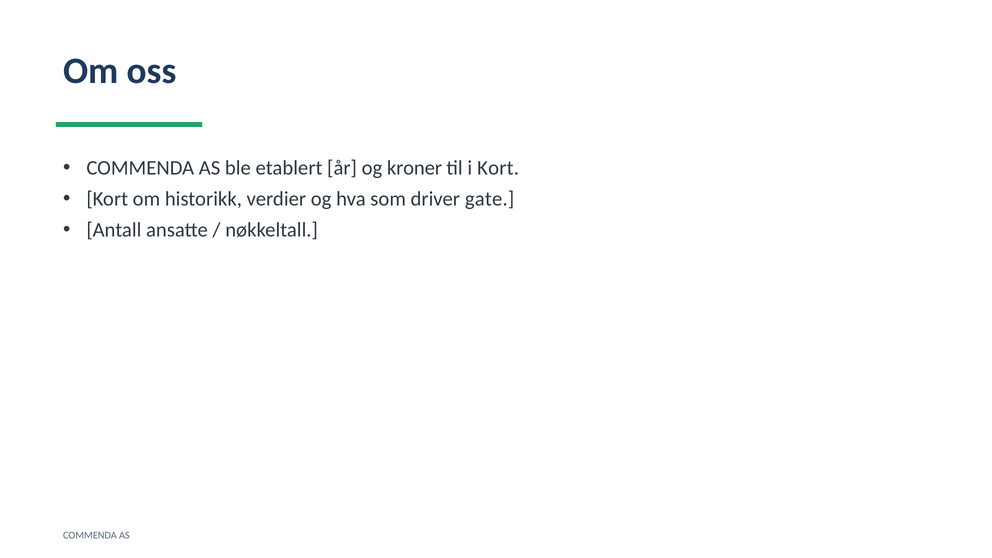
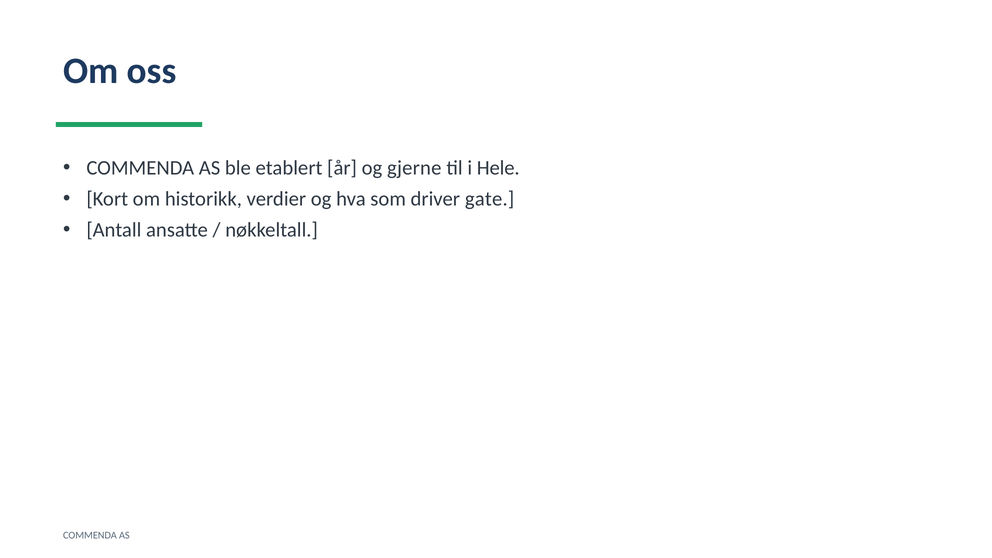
kroner: kroner -> gjerne
i Kort: Kort -> Hele
